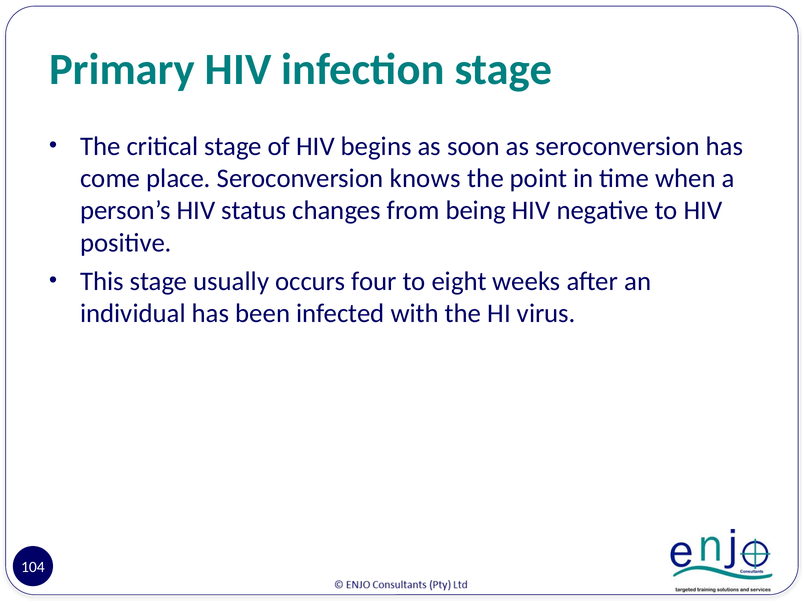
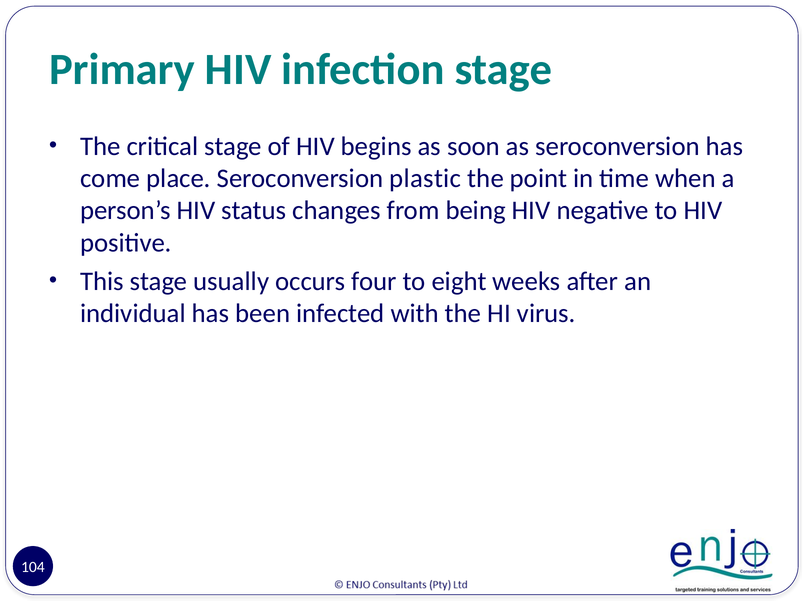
knows: knows -> plastic
